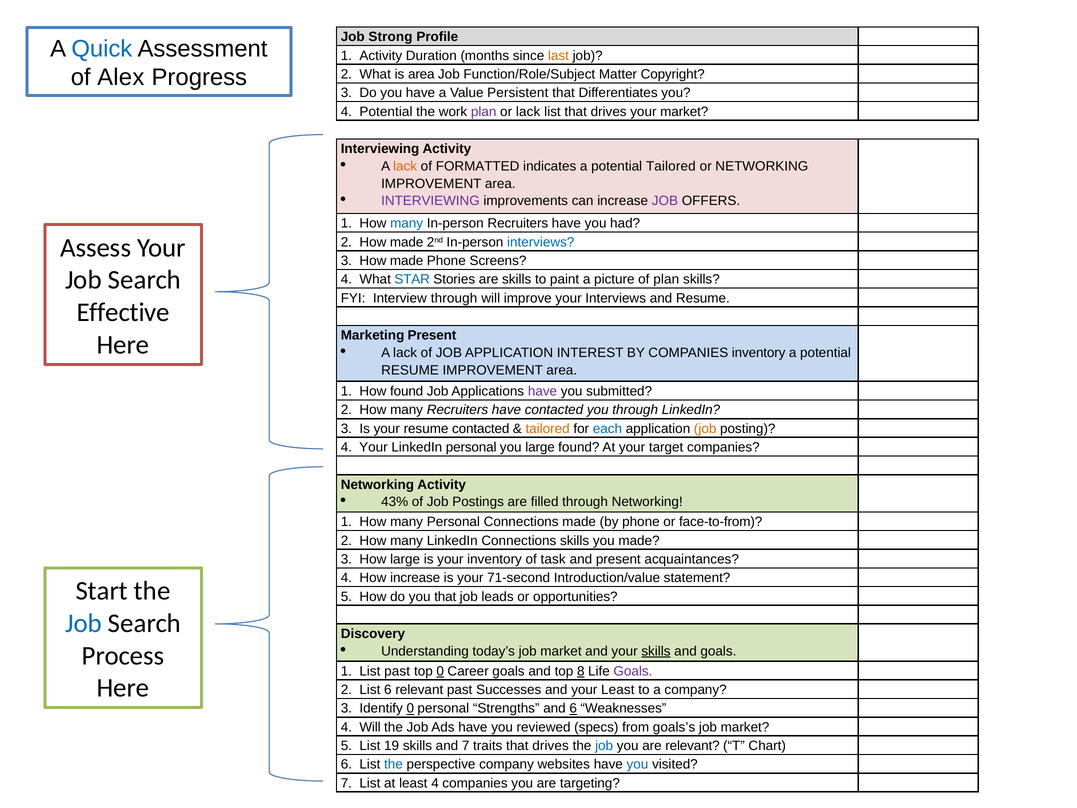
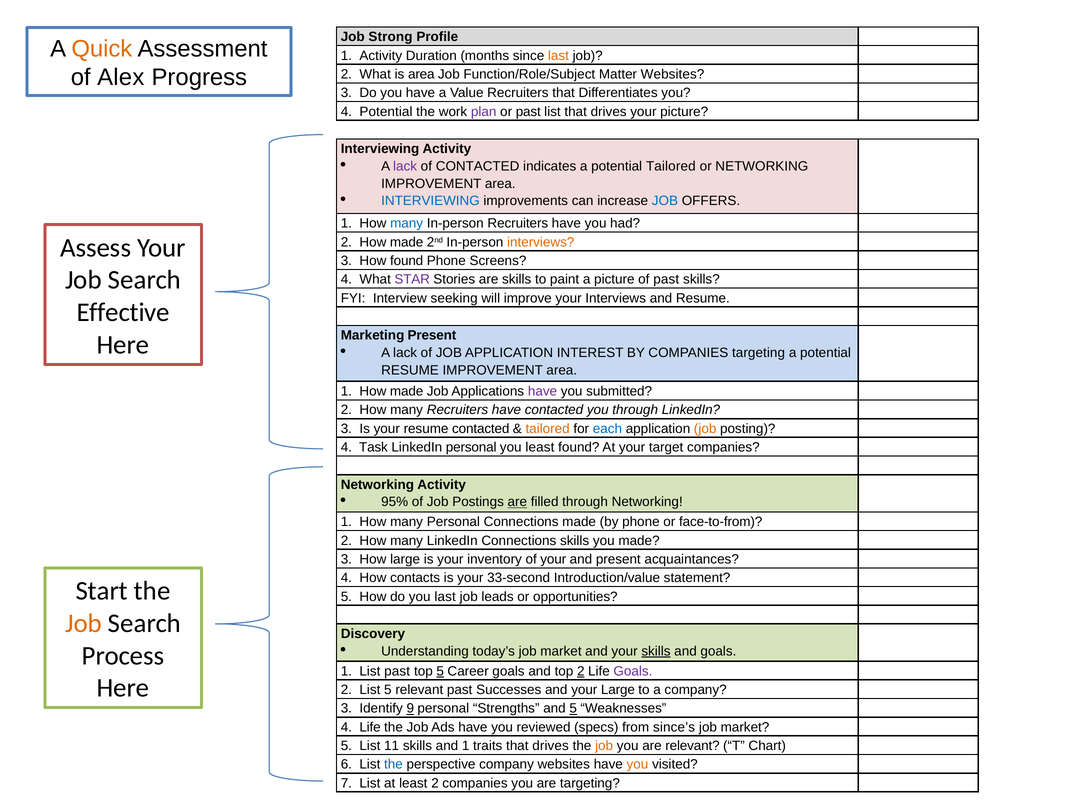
Quick colour: blue -> orange
Matter Copyright: Copyright -> Websites
Value Persistent: Persistent -> Recruiters
or lack: lack -> past
your market: market -> picture
lack at (405, 166) colour: orange -> purple
of FORMATTED: FORMATTED -> CONTACTED
INTERVIEWING at (430, 201) colour: purple -> blue
JOB at (665, 201) colour: purple -> blue
interviews at (541, 242) colour: blue -> orange
3 How made: made -> found
STAR colour: blue -> purple
of plan: plan -> past
Interview through: through -> seeking
COMPANIES inventory: inventory -> targeting
1 How found: found -> made
4 Your: Your -> Task
you large: large -> least
43%: 43% -> 95%
are at (517, 502) underline: none -> present
of task: task -> your
How increase: increase -> contacts
71-second: 71-second -> 33-second
you that: that -> last
Job at (83, 623) colour: blue -> orange
top 0: 0 -> 5
top 8: 8 -> 2
List 6: 6 -> 5
your Least: Least -> Large
Identify 0: 0 -> 9
and 6: 6 -> 5
4 Will: Will -> Life
goals’s: goals’s -> since’s
19: 19 -> 11
and 7: 7 -> 1
job at (604, 746) colour: blue -> orange
you at (637, 764) colour: blue -> orange
least 4: 4 -> 2
